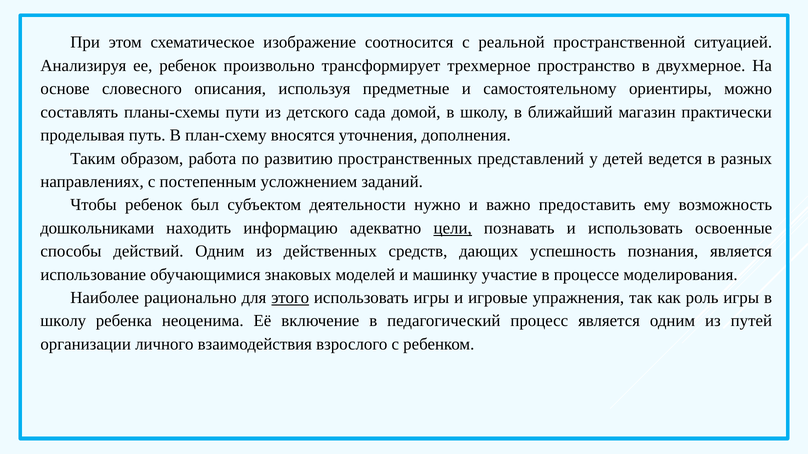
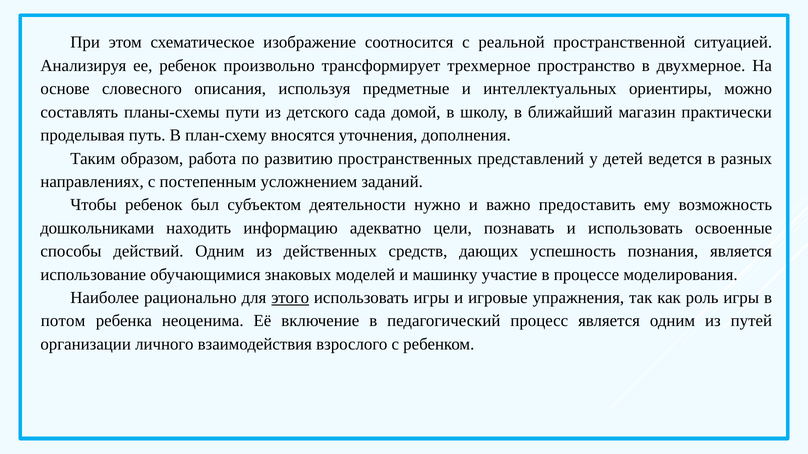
самостоятельному: самостоятельному -> интеллектуальных
цели underline: present -> none
школу at (63, 321): школу -> потом
